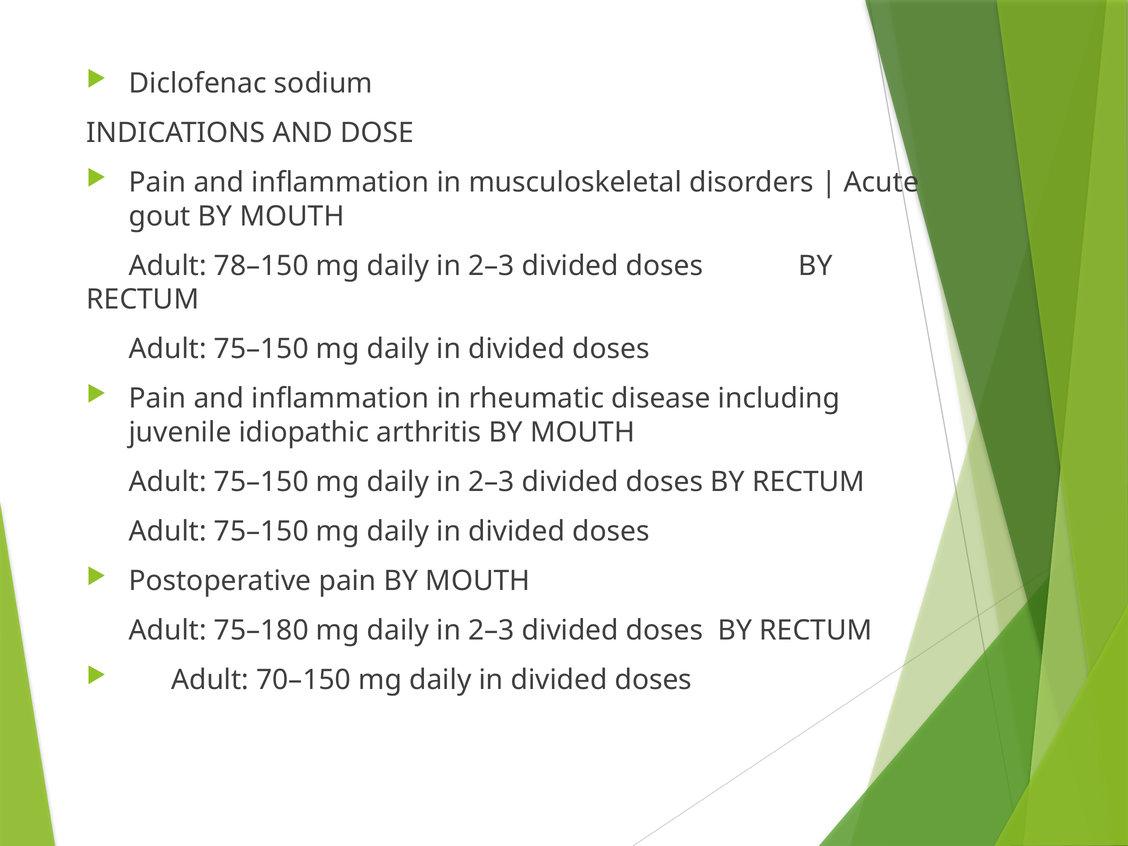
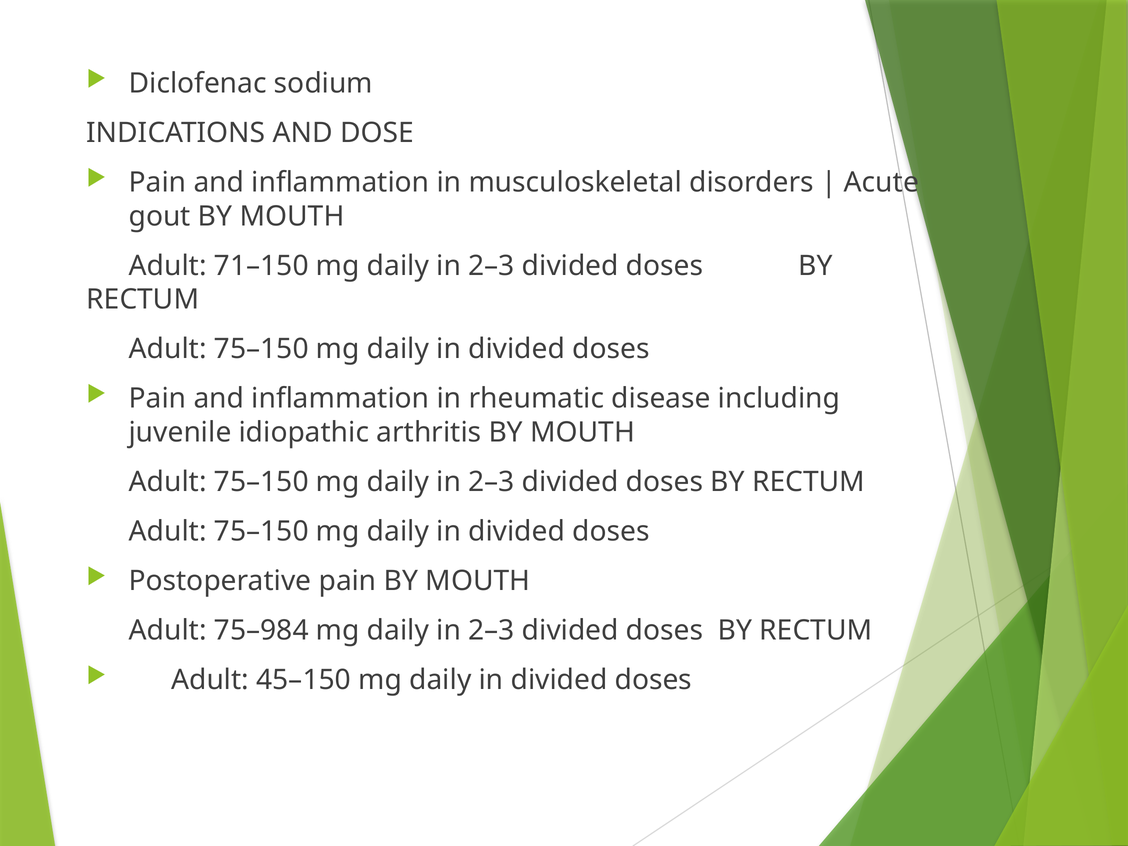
78–150: 78–150 -> 71–150
75–180: 75–180 -> 75–984
70–150: 70–150 -> 45–150
